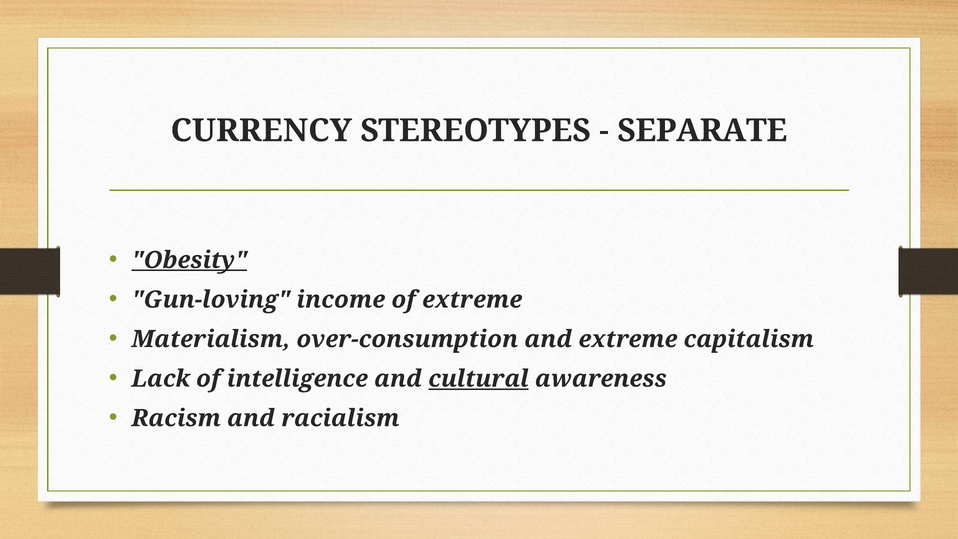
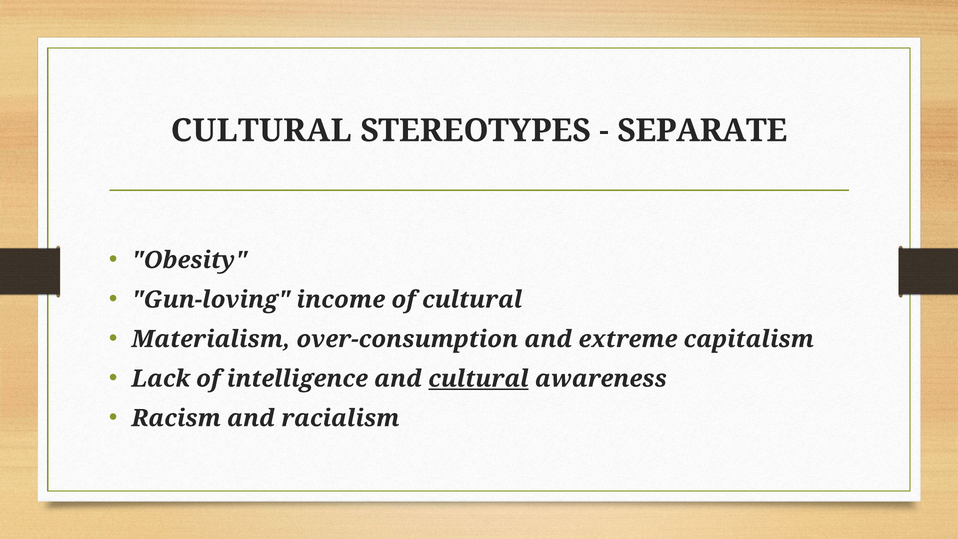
CURRENCY at (261, 131): CURRENCY -> CULTURAL
Obesity underline: present -> none
of extreme: extreme -> cultural
